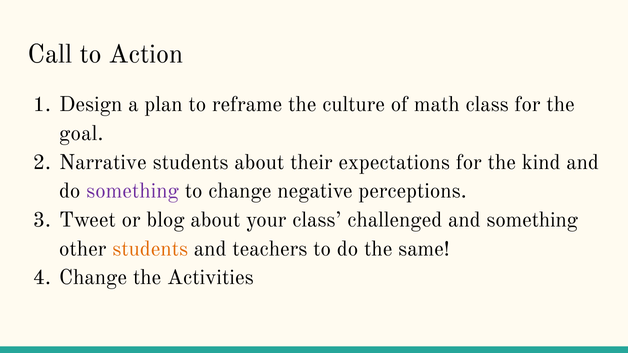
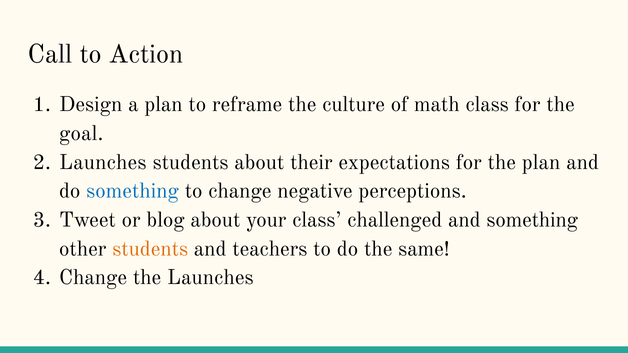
Narrative at (103, 162): Narrative -> Launches
the kind: kind -> plan
something at (133, 191) colour: purple -> blue
the Activities: Activities -> Launches
